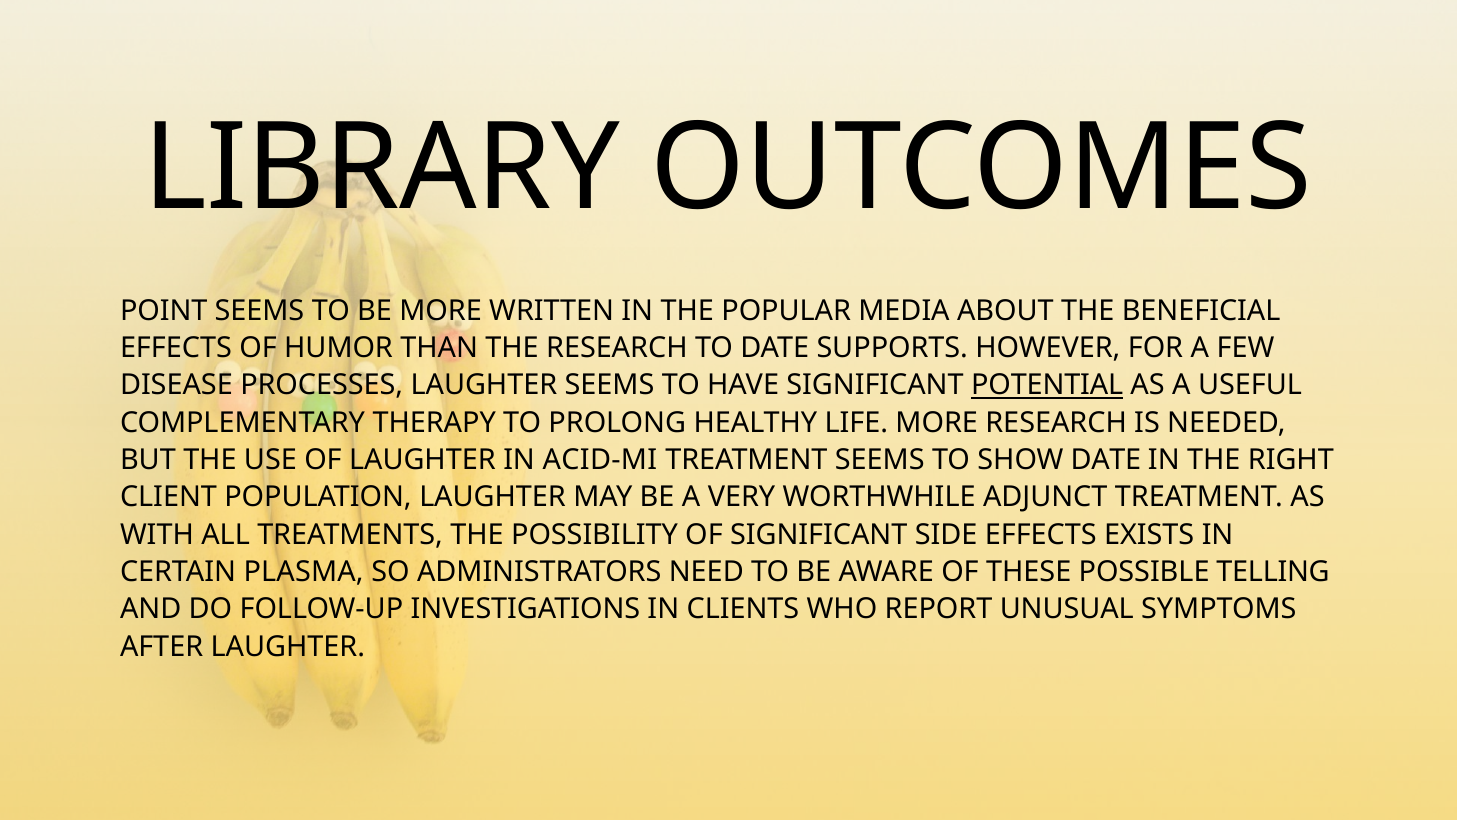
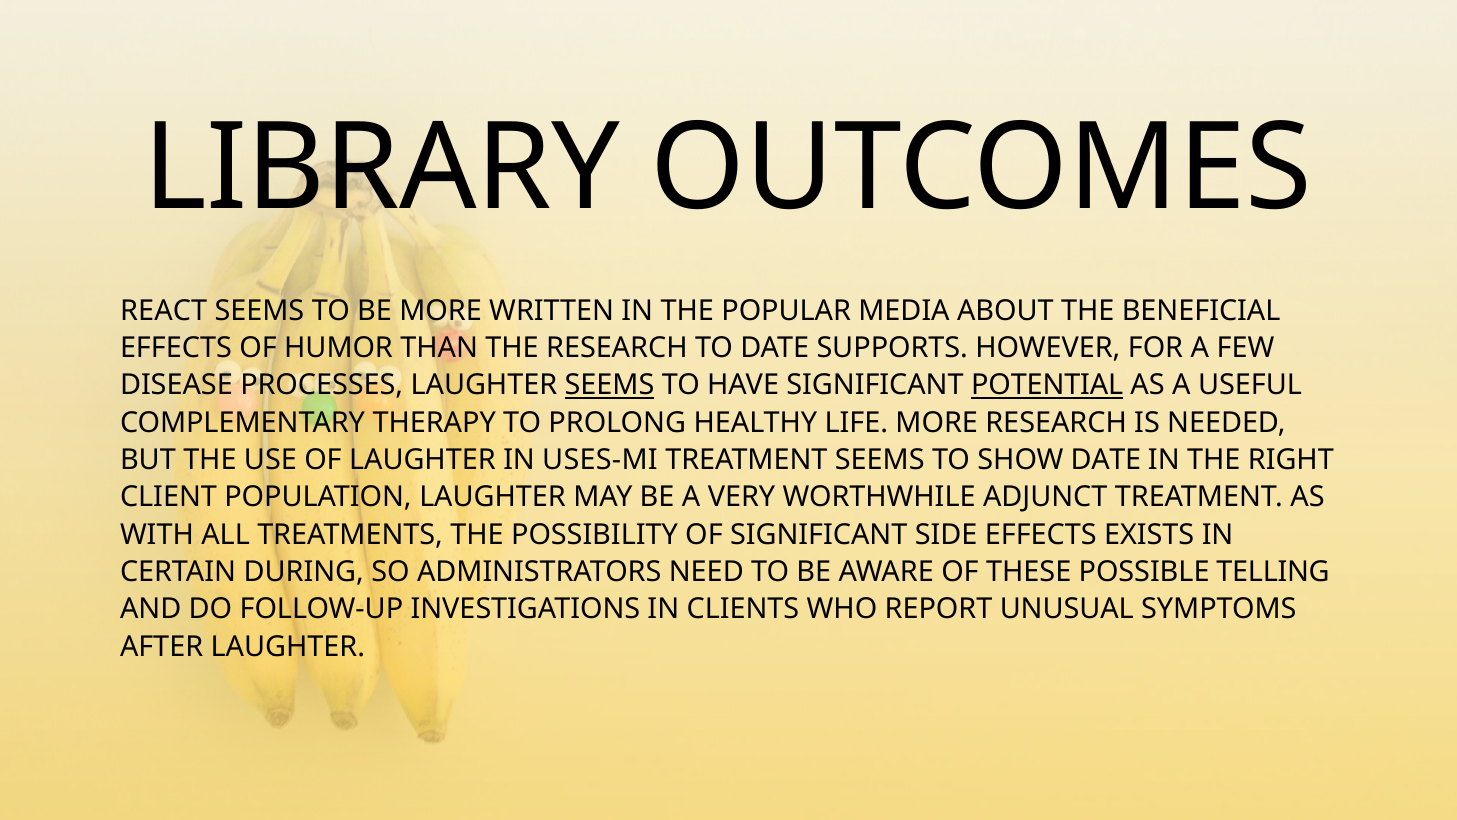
POINT: POINT -> REACT
SEEMS at (609, 385) underline: none -> present
ACID-MI: ACID-MI -> USES-MI
PLASMA: PLASMA -> DURING
